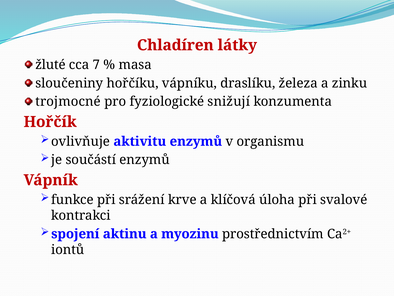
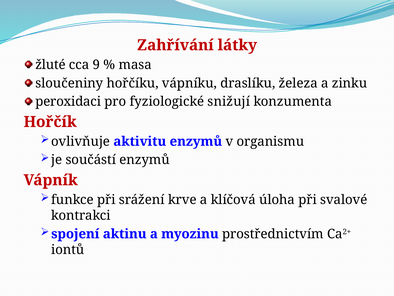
Chladíren: Chladíren -> Zahřívání
7: 7 -> 9
trojmocné: trojmocné -> peroxidaci
